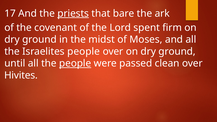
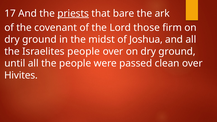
spent: spent -> those
Moses: Moses -> Joshua
people at (75, 63) underline: present -> none
